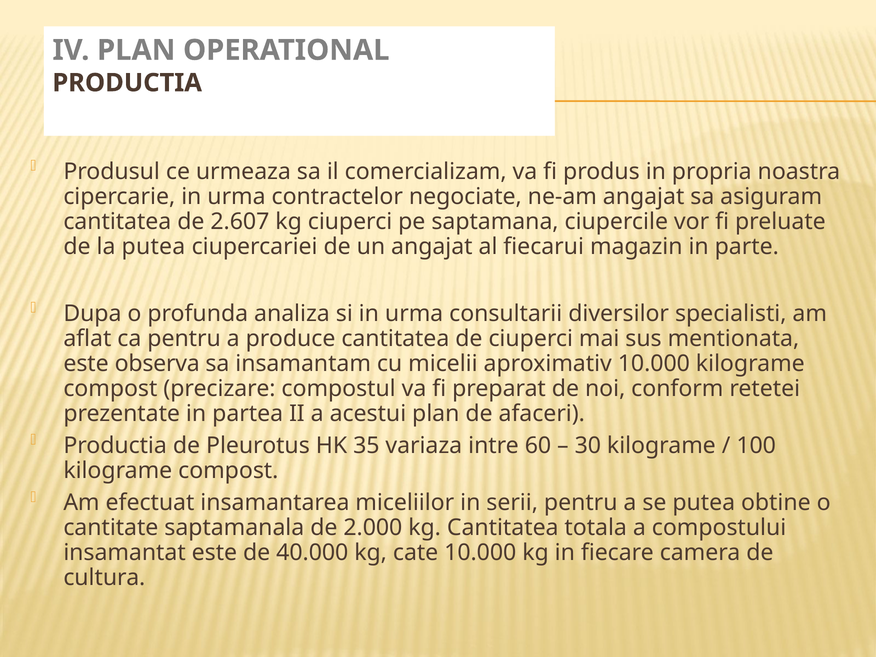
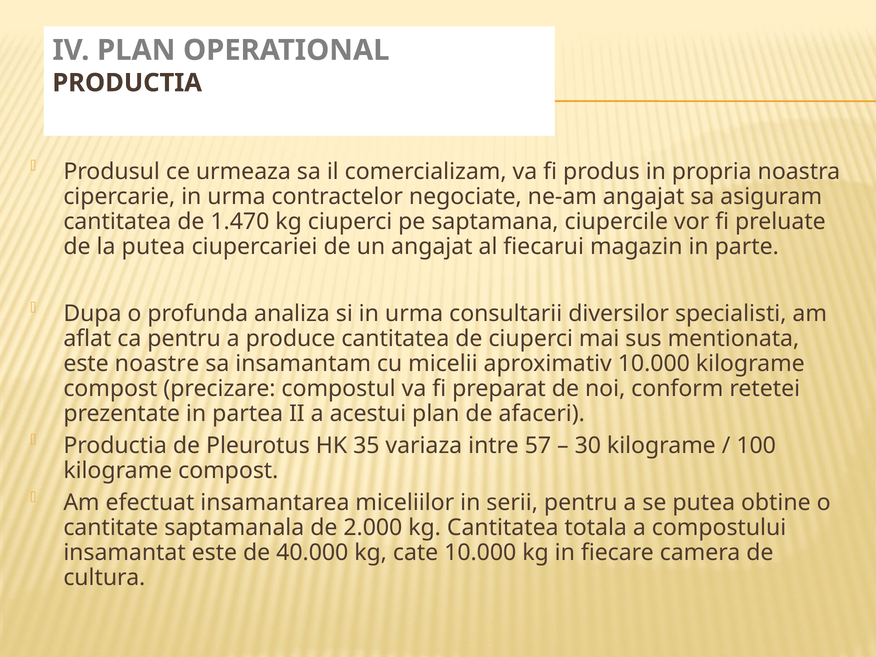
2.607: 2.607 -> 1.470
observa: observa -> noastre
60: 60 -> 57
